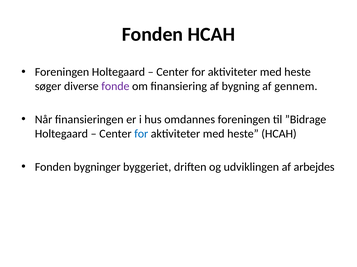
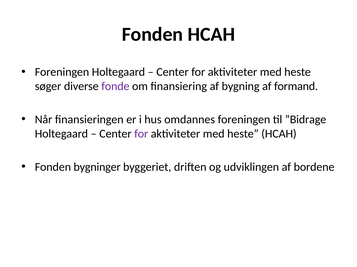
gennem: gennem -> formand
for at (141, 134) colour: blue -> purple
arbejdes: arbejdes -> bordene
